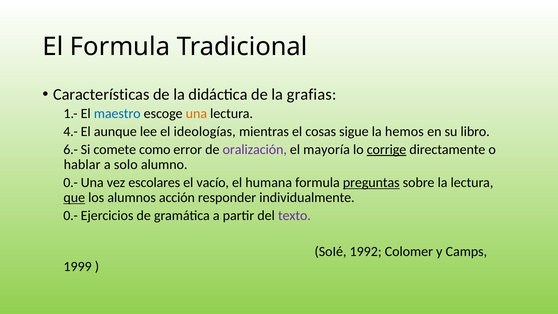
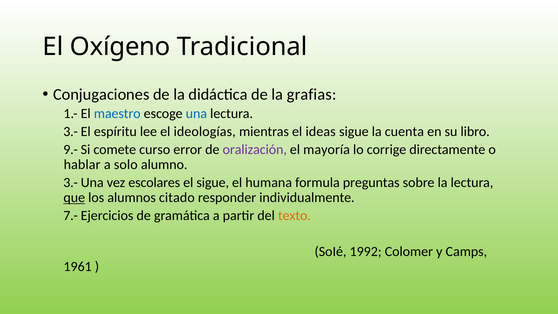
El Formula: Formula -> Oxígeno
Características: Características -> Conjugaciones
una at (196, 114) colour: orange -> blue
4.- at (71, 132): 4.- -> 3.-
aunque: aunque -> espíritu
cosas: cosas -> ideas
hemos: hemos -> cuenta
6.-: 6.- -> 9.-
como: como -> curso
corrige underline: present -> none
0.- at (71, 183): 0.- -> 3.-
el vacío: vacío -> sigue
preguntas underline: present -> none
acción: acción -> citado
0.- at (71, 216): 0.- -> 7.-
texto colour: purple -> orange
1999: 1999 -> 1961
